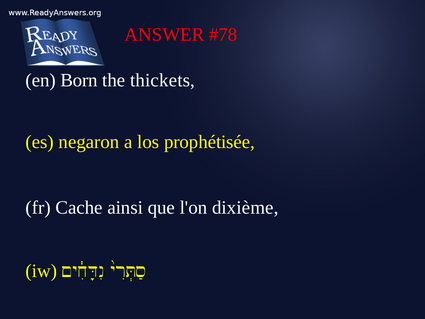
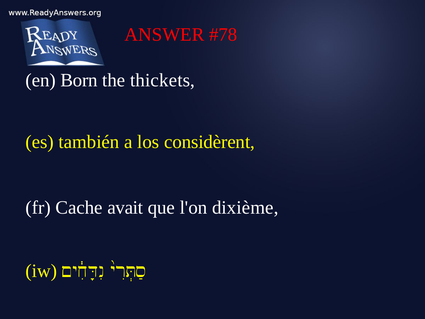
negaron: negaron -> también
prophétisée: prophétisée -> considèrent
ainsi: ainsi -> avait
